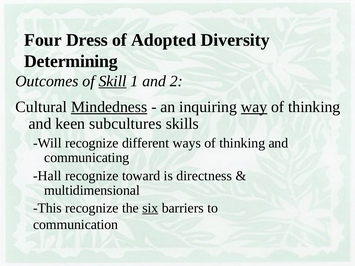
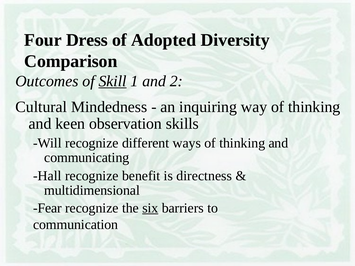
Determining: Determining -> Comparison
Mindedness underline: present -> none
way underline: present -> none
subcultures: subcultures -> observation
toward: toward -> benefit
This: This -> Fear
